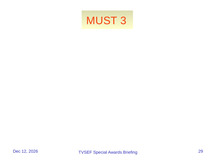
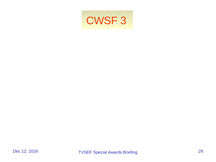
MUST: MUST -> CWSF
